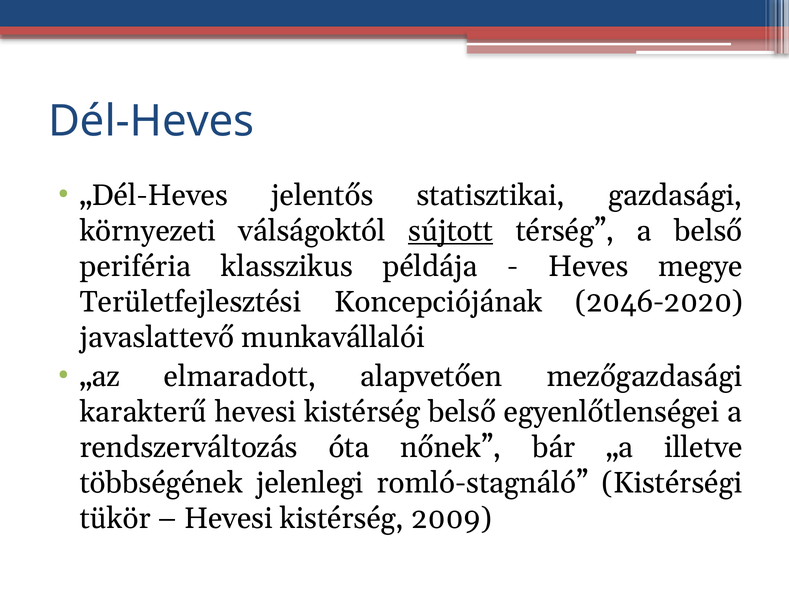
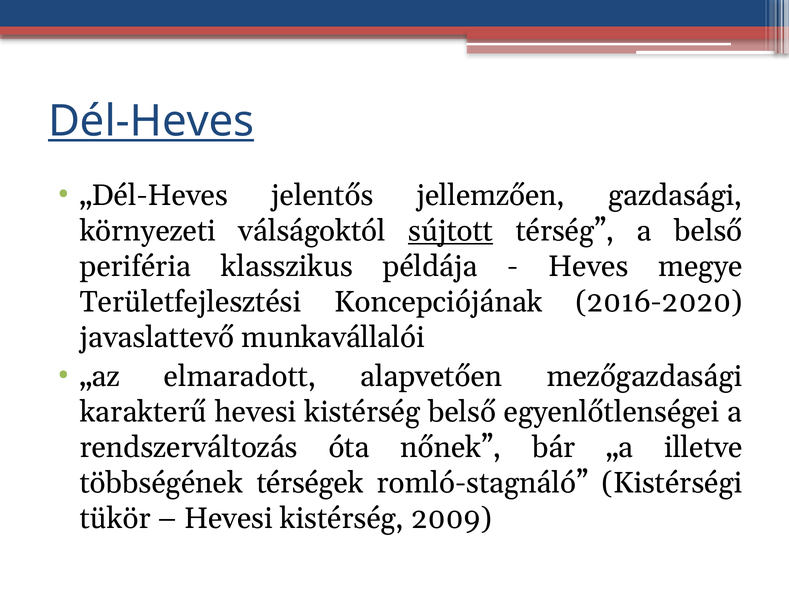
Dél-Heves underline: none -> present
statisztikai: statisztikai -> jellemzően
2046-2020: 2046-2020 -> 2016-2020
jelenlegi: jelenlegi -> térségek
